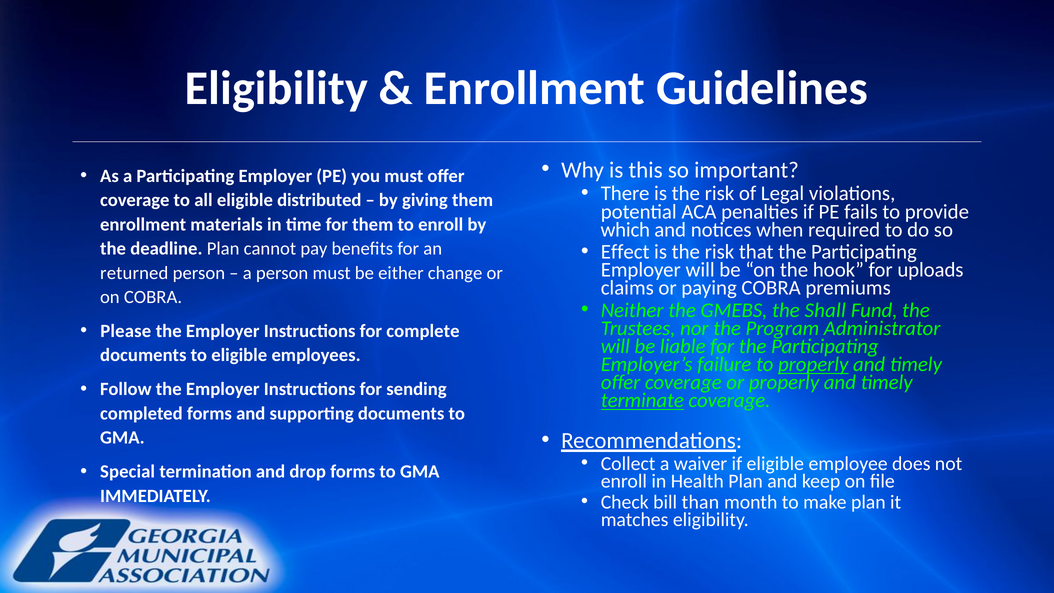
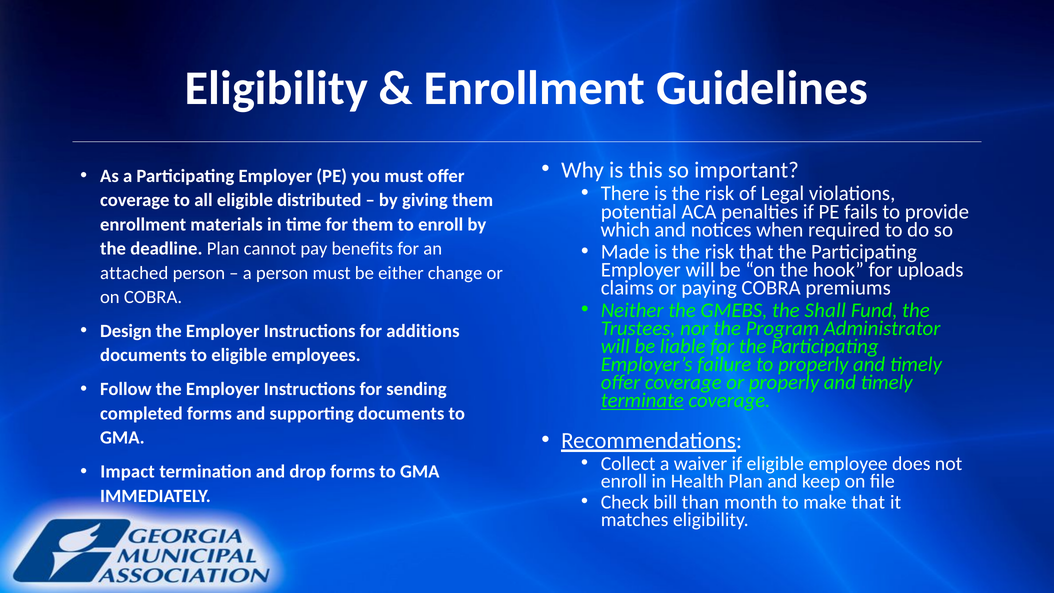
Effect: Effect -> Made
returned: returned -> attached
Please: Please -> Design
complete: complete -> additions
properly at (813, 364) underline: present -> none
Special: Special -> Impact
make plan: plan -> that
